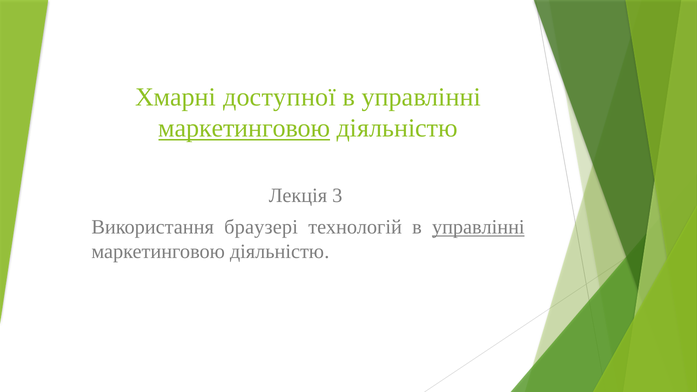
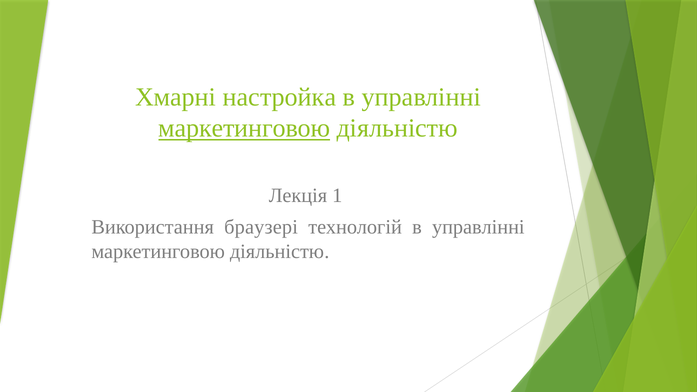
доступної: доступної -> настройка
3: 3 -> 1
управлінні at (478, 227) underline: present -> none
